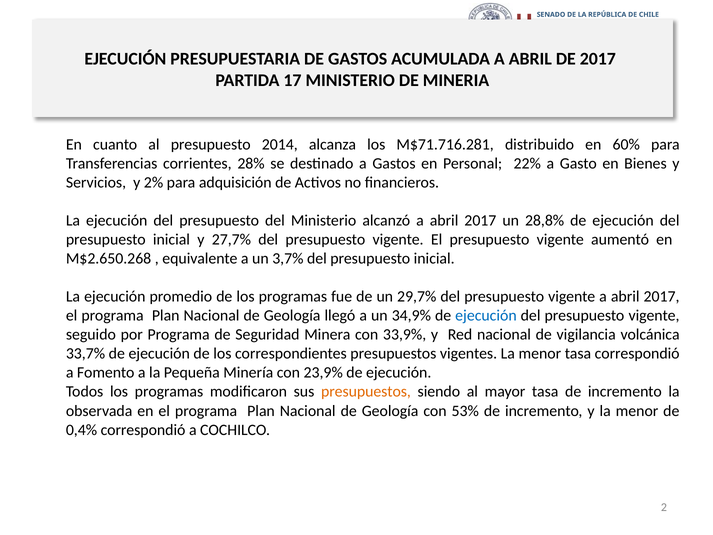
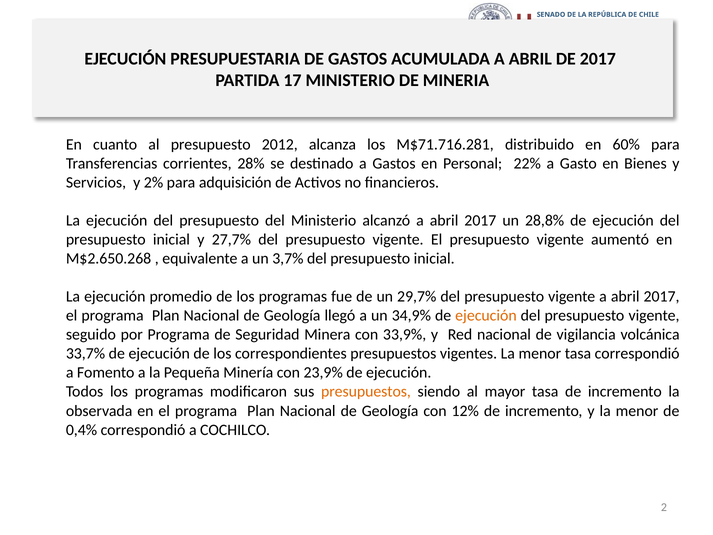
2014: 2014 -> 2012
ejecución at (486, 316) colour: blue -> orange
53%: 53% -> 12%
